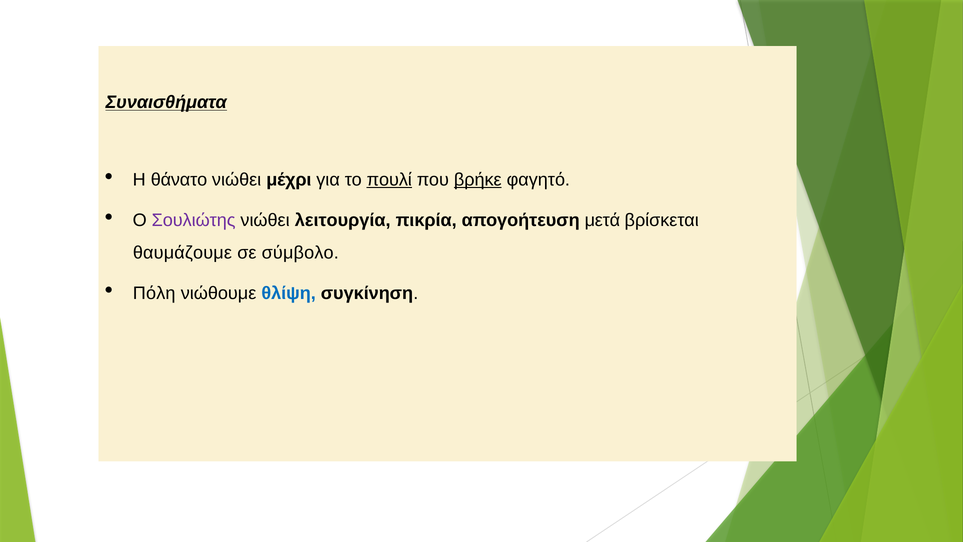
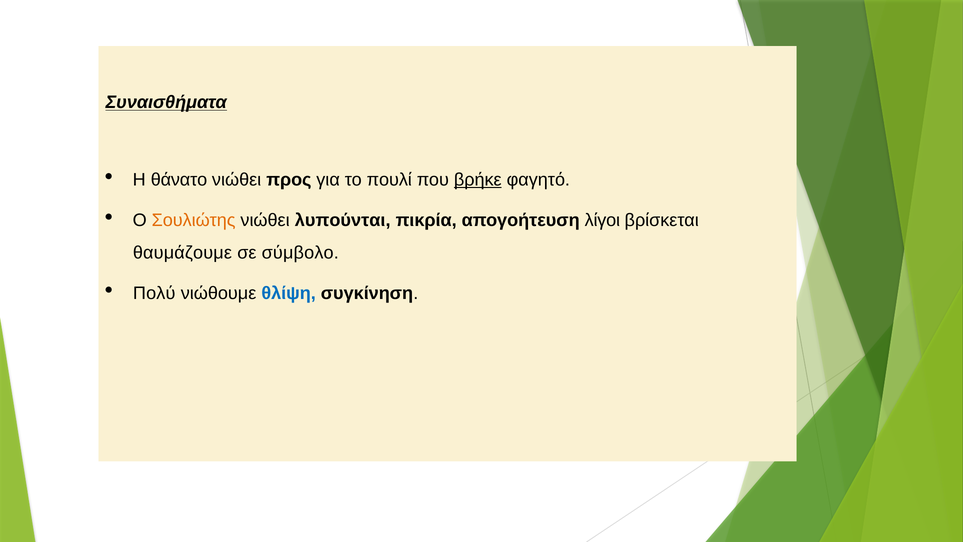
μέχρι: μέχρι -> προς
πουλί underline: present -> none
Σουλιώτης colour: purple -> orange
λειτουργία: λειτουργία -> λυπούνται
μετά: μετά -> λίγοι
Πόλη: Πόλη -> Πολύ
